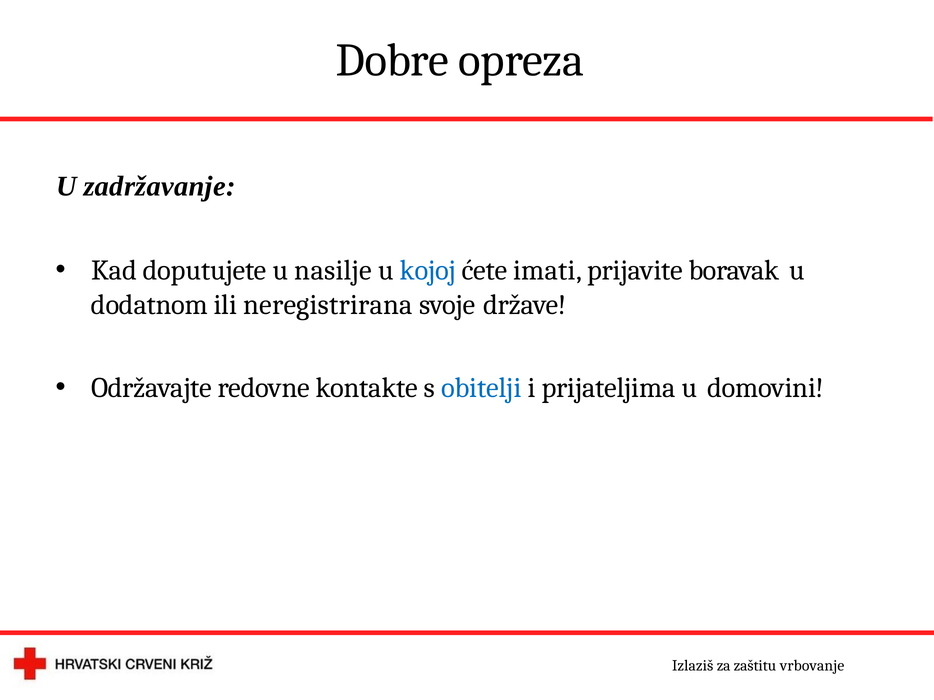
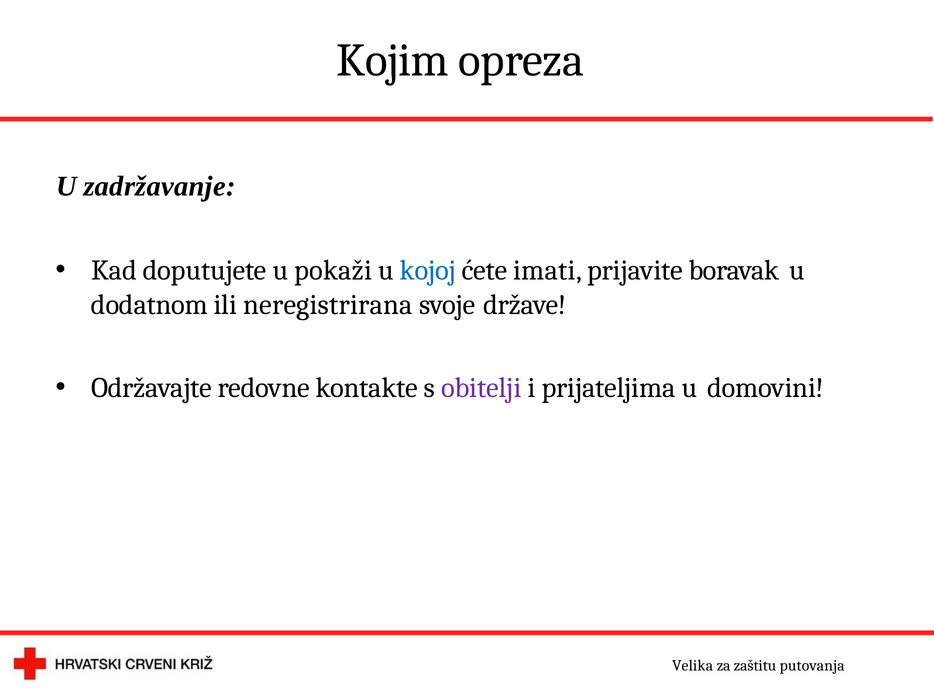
Dobre: Dobre -> Kojim
nasilje: nasilje -> pokaži
obitelji colour: blue -> purple
Izlaziš: Izlaziš -> Velika
vrbovanje: vrbovanje -> putovanja
